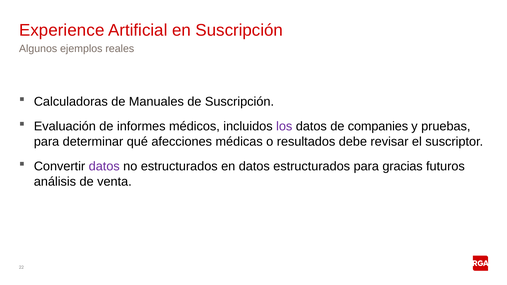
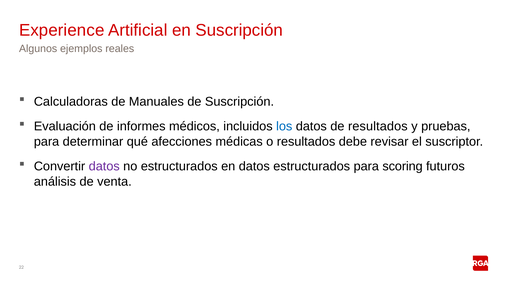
los colour: purple -> blue
de companies: companies -> resultados
gracias: gracias -> scoring
